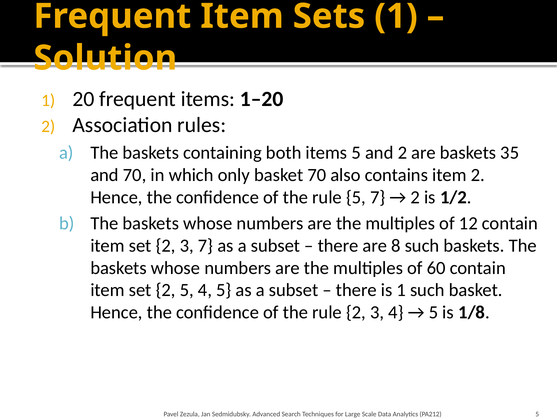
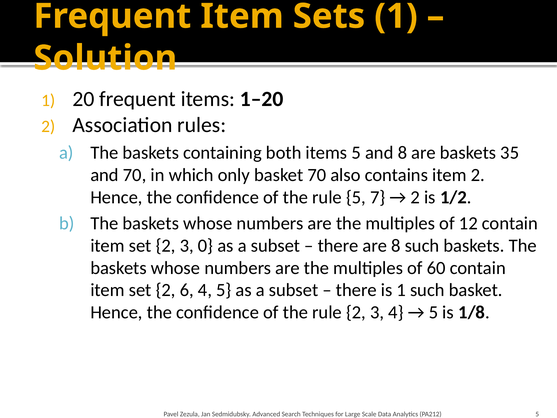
and 2: 2 -> 8
3 7: 7 -> 0
2 5: 5 -> 6
